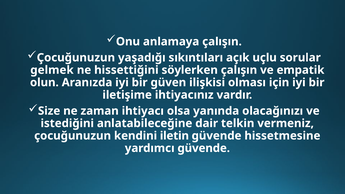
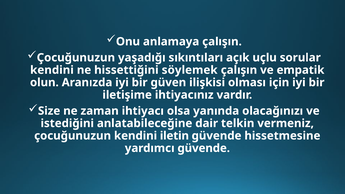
gelmek at (52, 70): gelmek -> kendini
söylerken: söylerken -> söylemek
